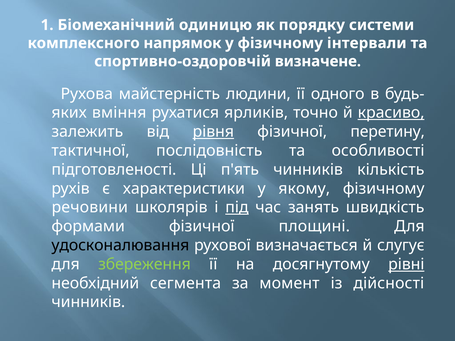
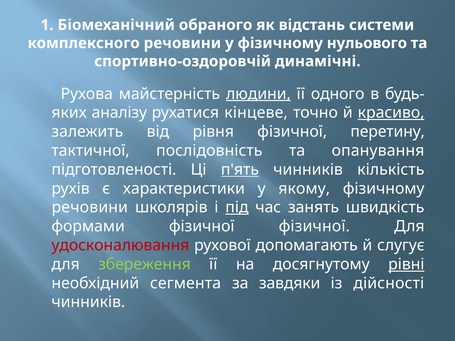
одиницю: одиницю -> обраного
порядку: порядку -> відстань
комплексного напрямок: напрямок -> речовини
інтервали: інтервали -> нульового
визначене: визначене -> динамічні
людини underline: none -> present
вміння: вміння -> аналізу
ярликів: ярликів -> кінцеве
рівня underline: present -> none
особливості: особливості -> опанування
п'ять underline: none -> present
фізичної площині: площині -> фізичної
удосконалювання colour: black -> red
визначається: визначається -> допомагають
момент: момент -> завдяки
